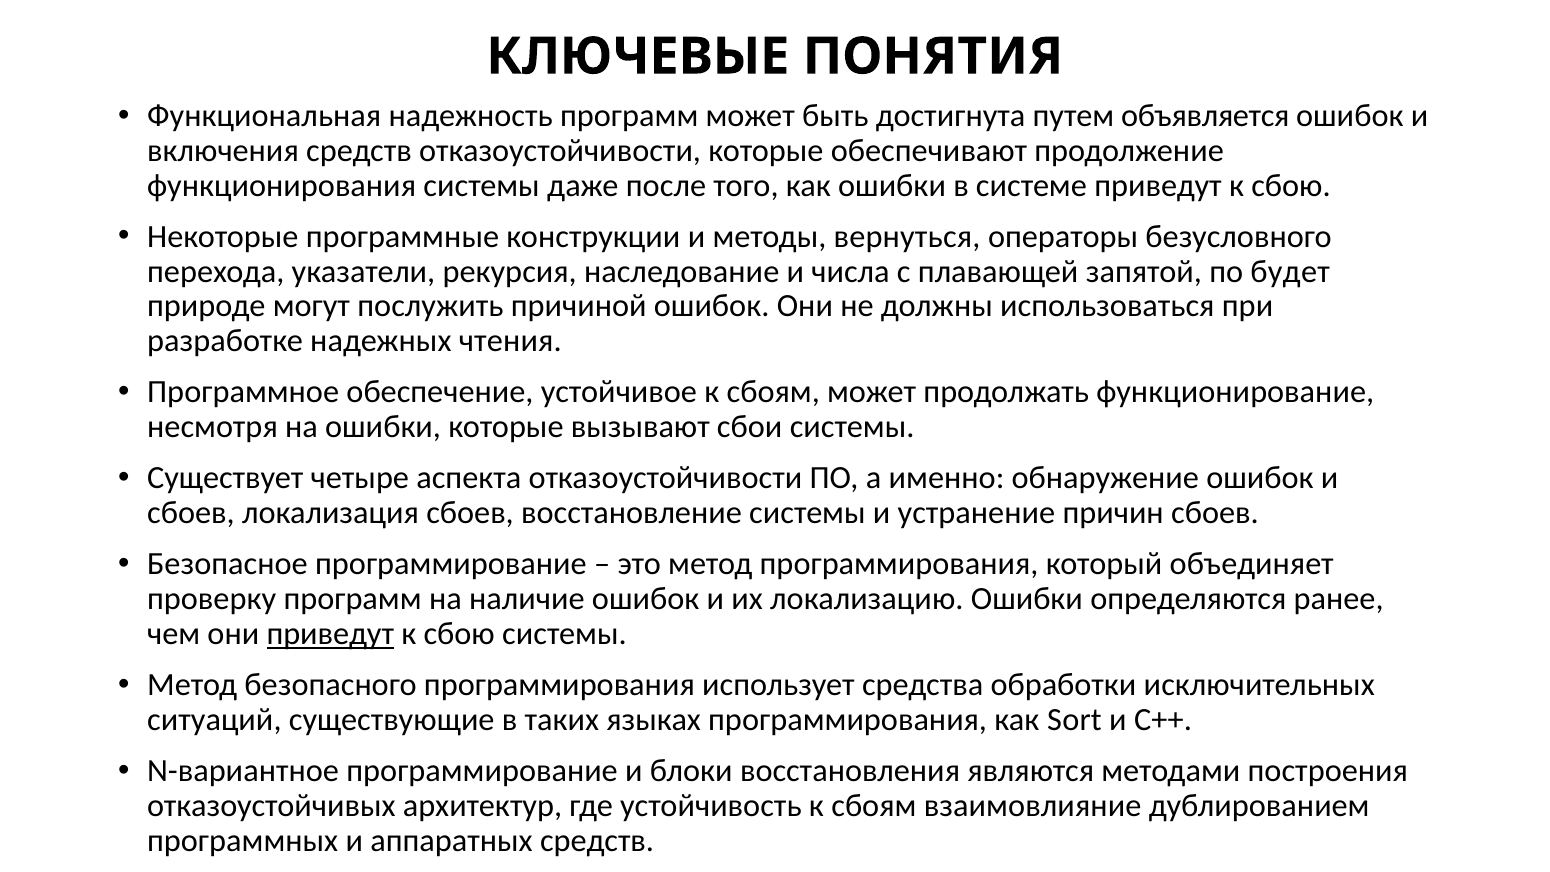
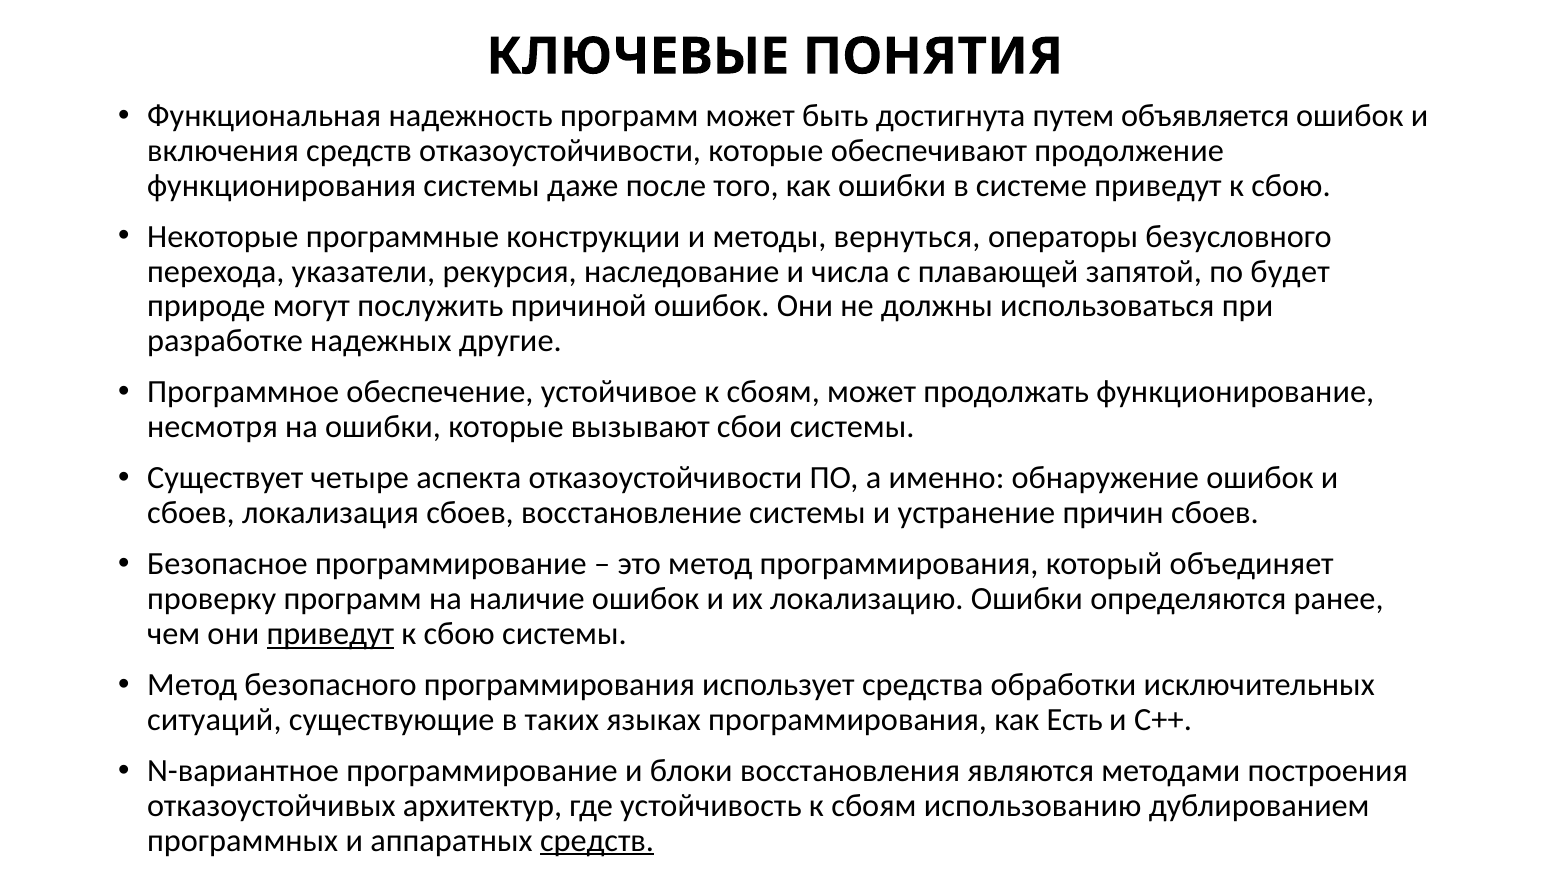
чтения: чтения -> другие
Sort: Sort -> Есть
взаимовлияние: взаимовлияние -> использованию
средств at (597, 840) underline: none -> present
